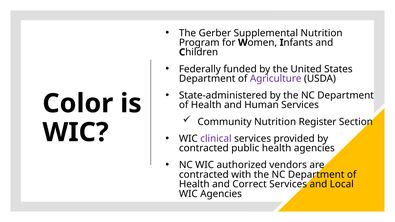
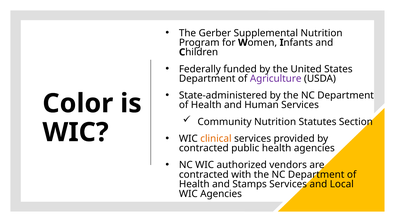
Register: Register -> Statutes
clinical colour: purple -> orange
Correct: Correct -> Stamps
